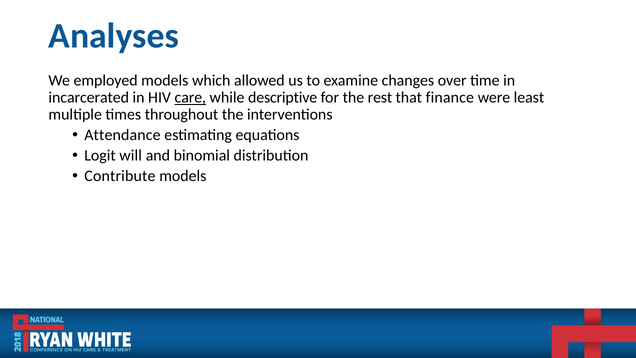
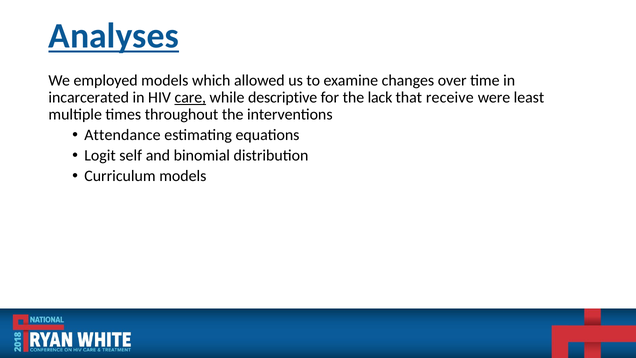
Analyses underline: none -> present
rest: rest -> lack
finance: finance -> receive
will: will -> self
Contribute: Contribute -> Curriculum
